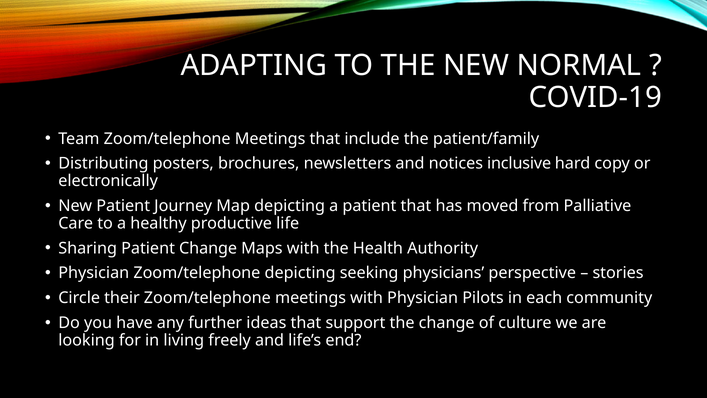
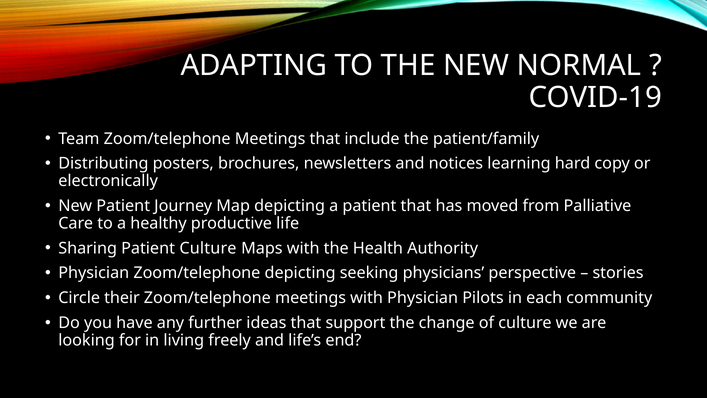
inclusive: inclusive -> learning
Patient Change: Change -> Culture
